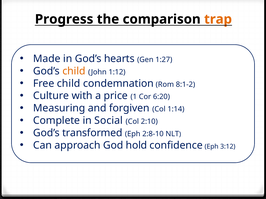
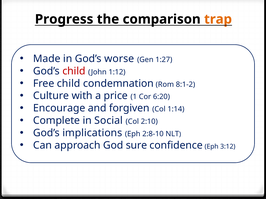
hearts: hearts -> worse
child at (74, 71) colour: orange -> red
Measuring: Measuring -> Encourage
transformed: transformed -> implications
hold: hold -> sure
